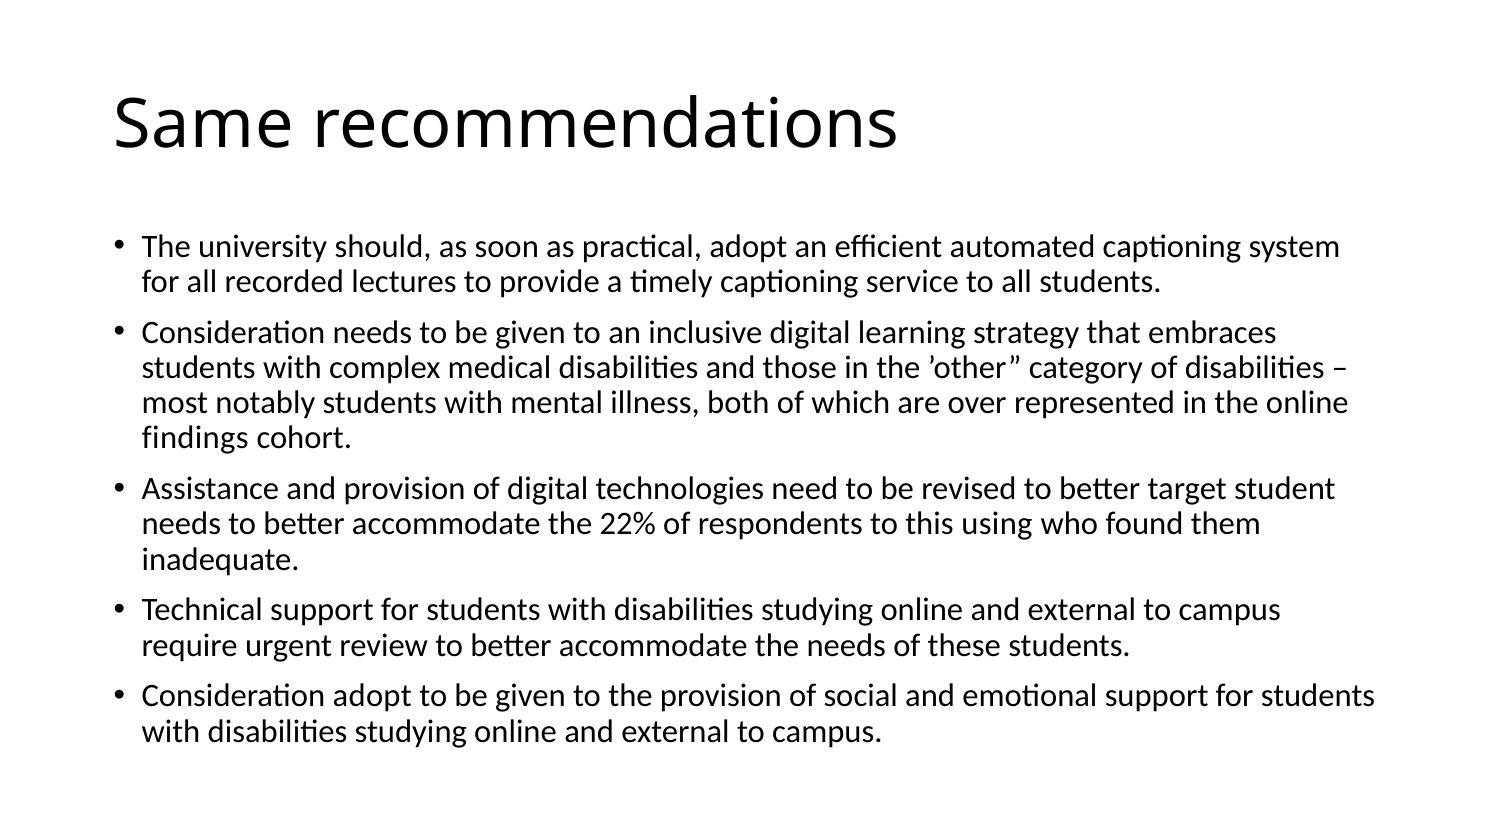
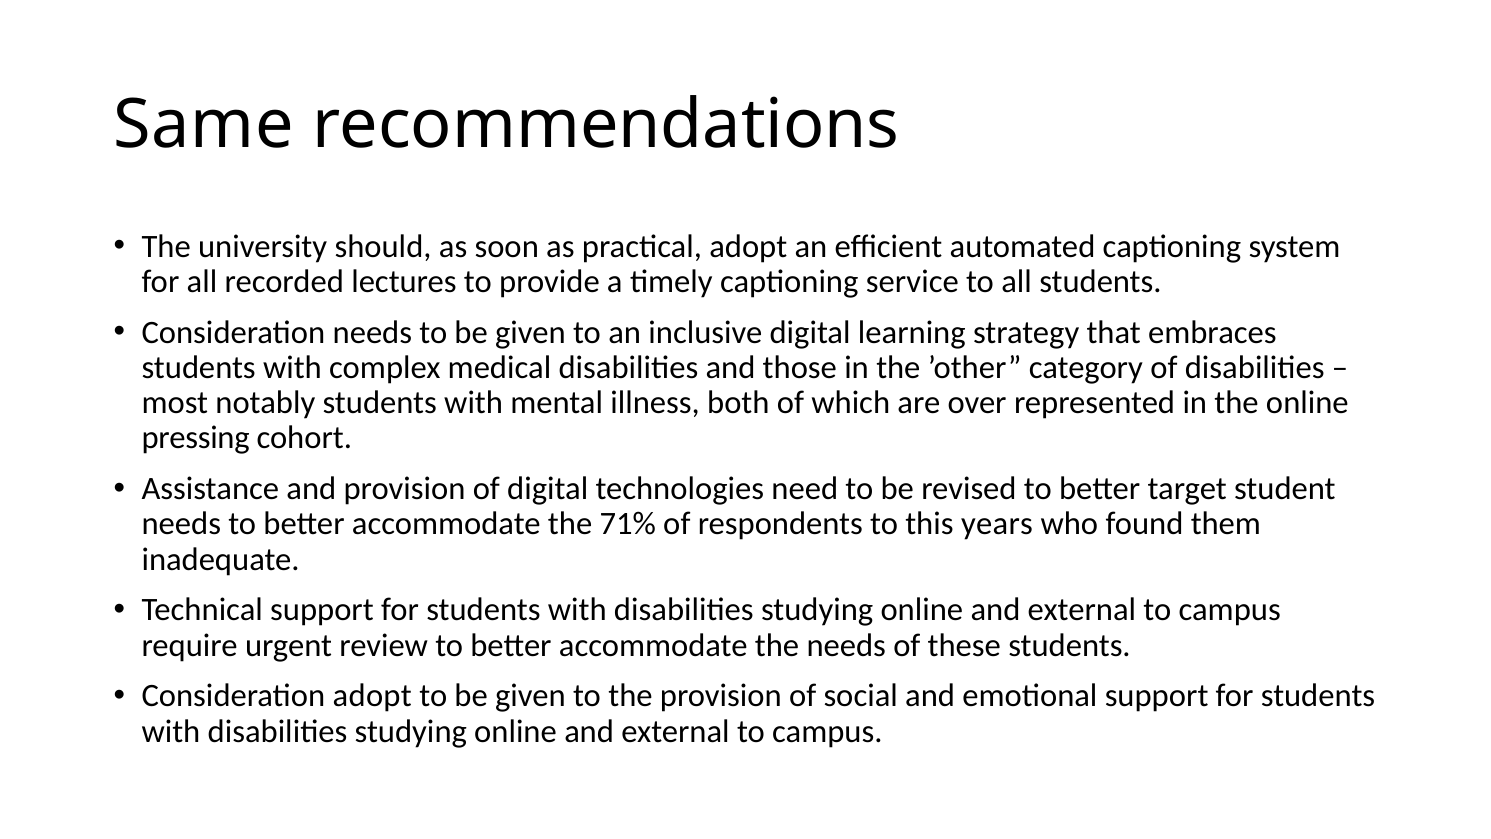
findings: findings -> pressing
22%: 22% -> 71%
using: using -> years
